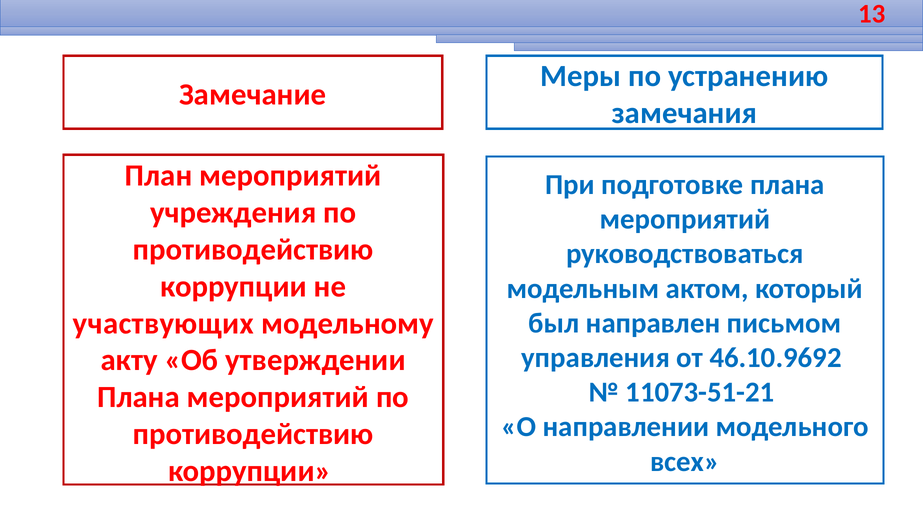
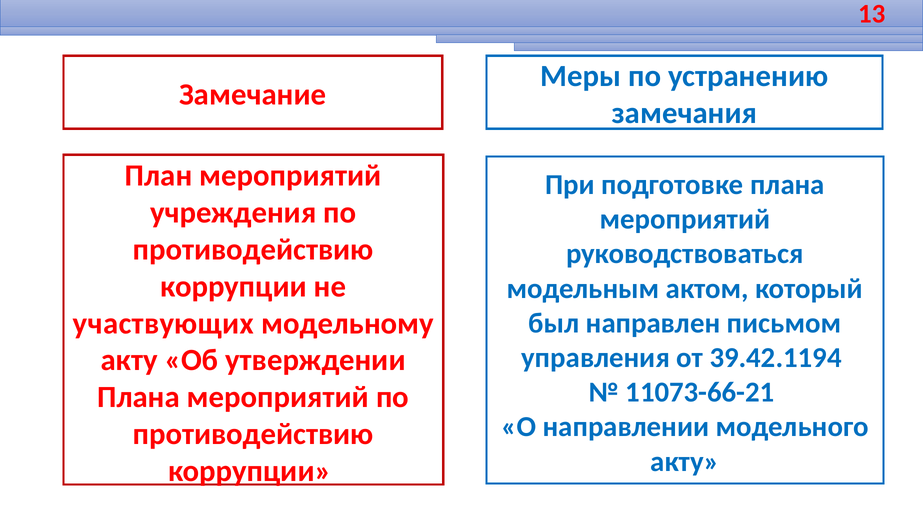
46.10.9692: 46.10.9692 -> 39.42.1194
11073-51-21: 11073-51-21 -> 11073-66-21
всех at (685, 462): всех -> акту
